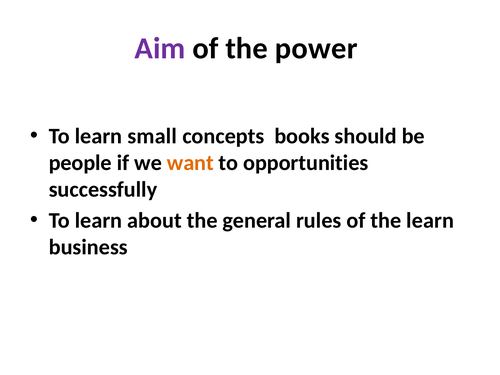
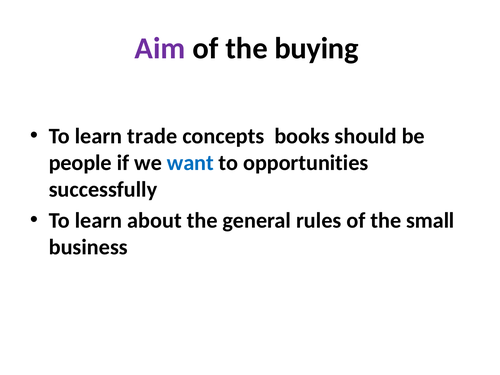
power: power -> buying
small: small -> trade
want colour: orange -> blue
the learn: learn -> small
